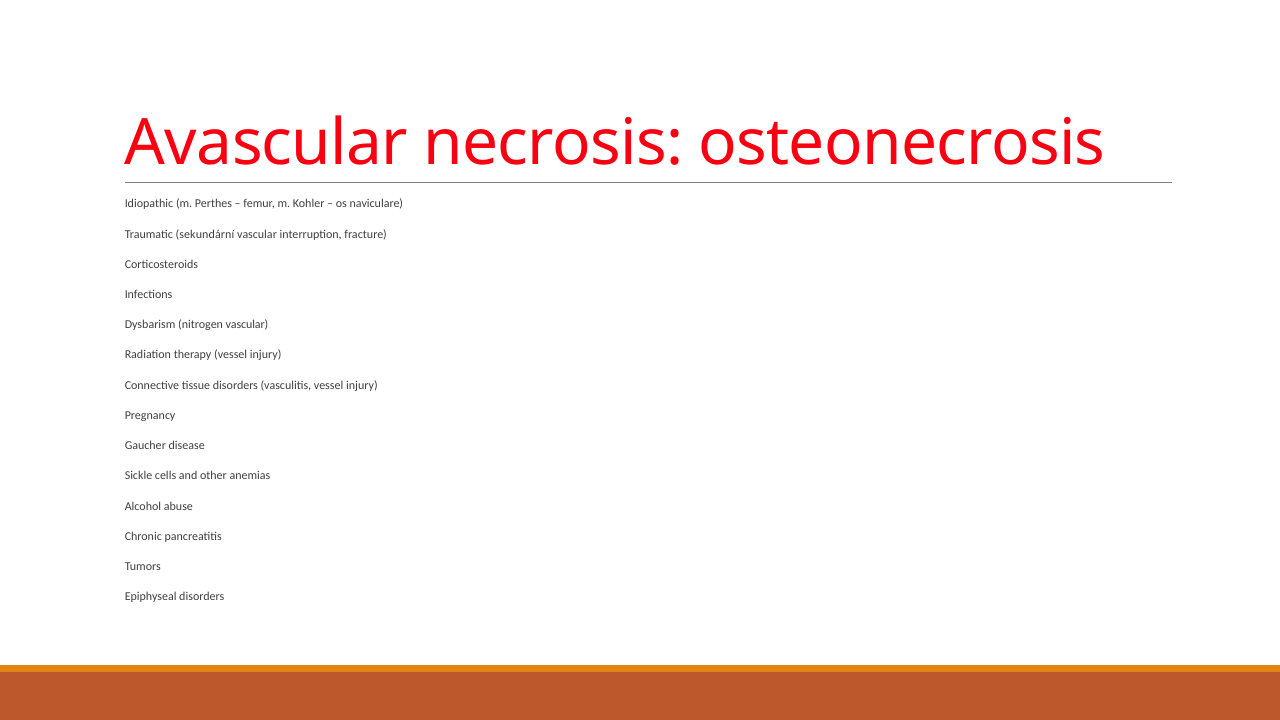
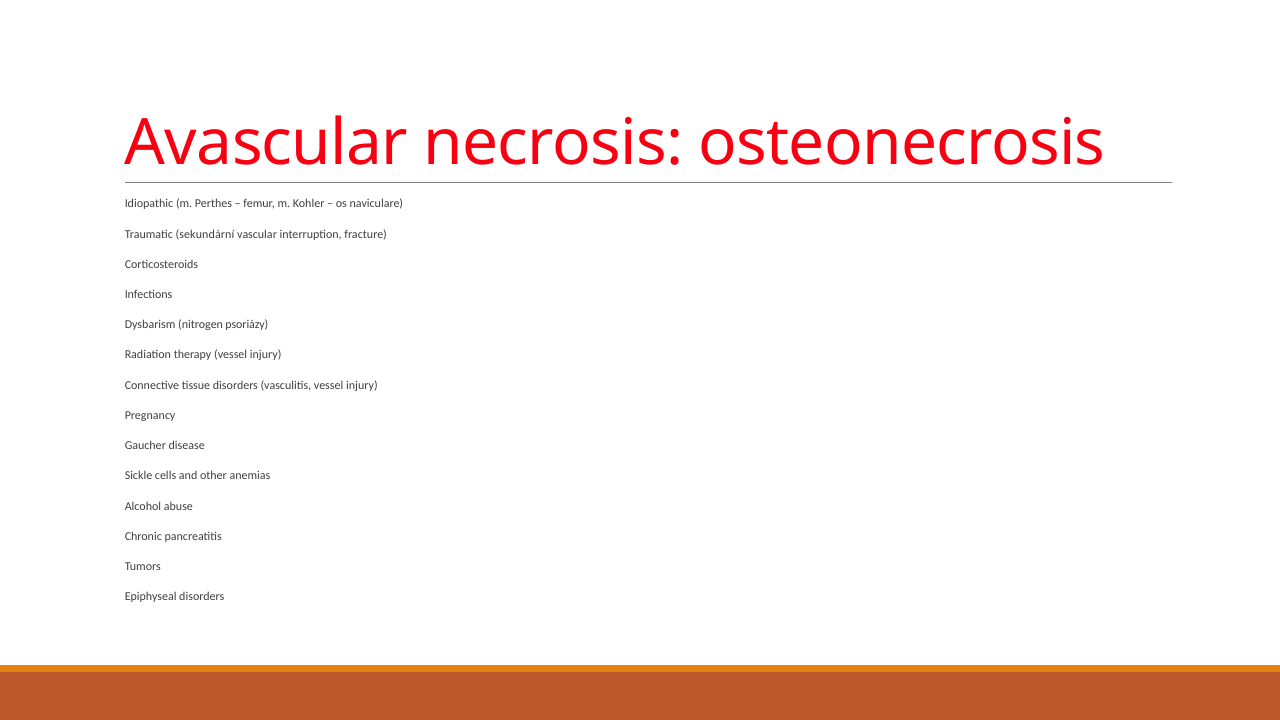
nitrogen vascular: vascular -> psoriázy
